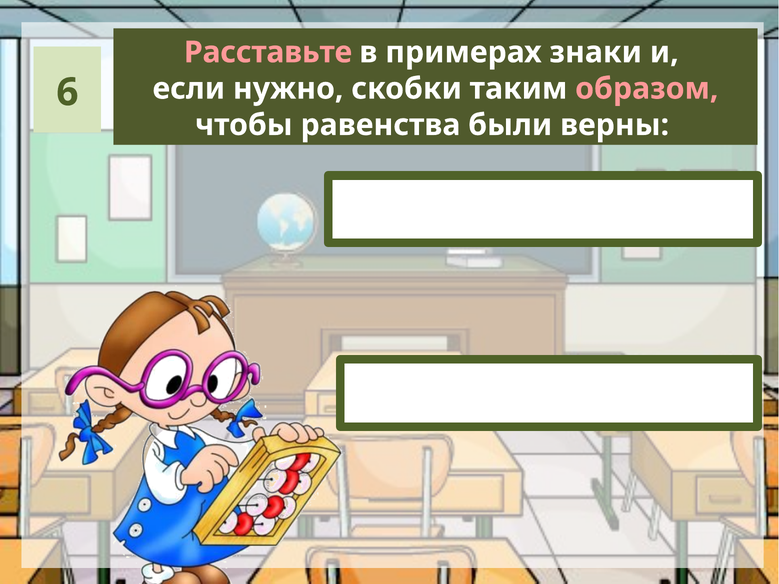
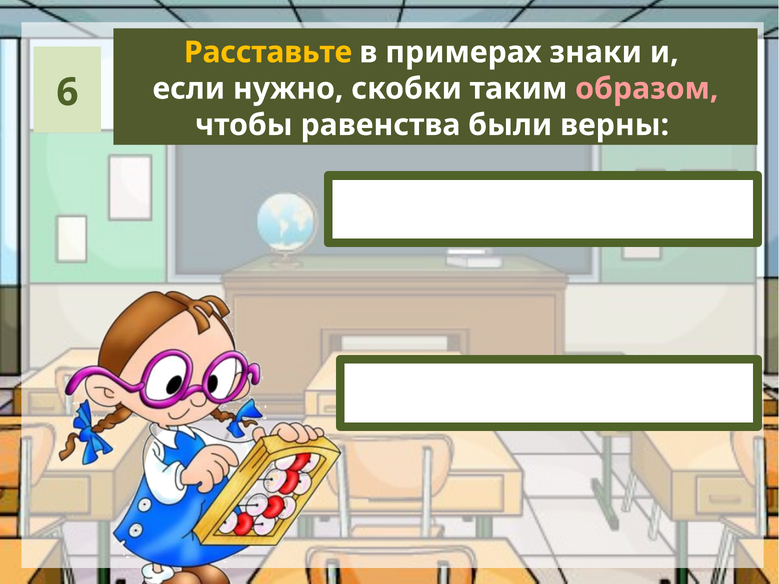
Расставьте colour: pink -> yellow
